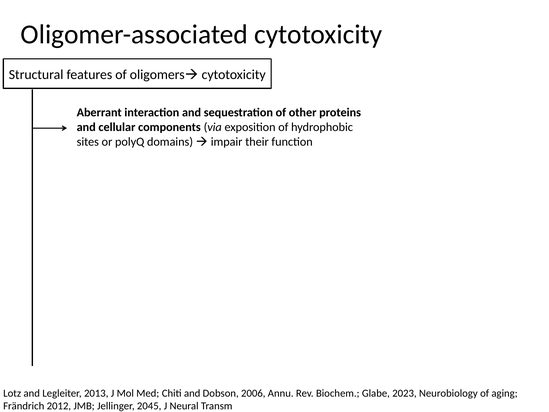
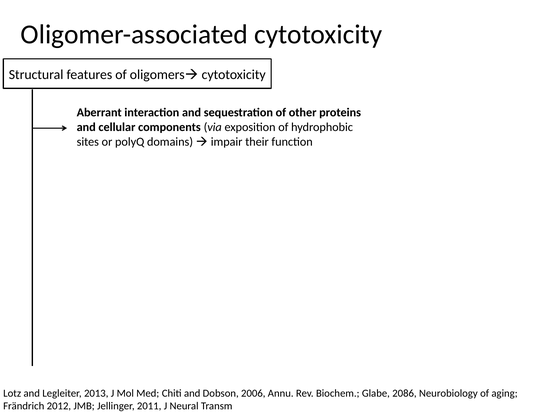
2023: 2023 -> 2086
2045: 2045 -> 2011
